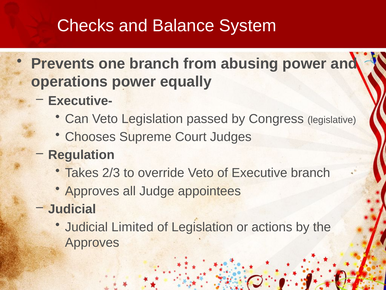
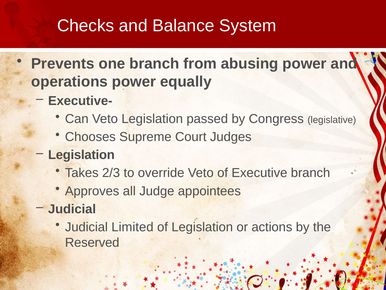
Regulation at (81, 155): Regulation -> Legislation
Approves at (92, 242): Approves -> Reserved
